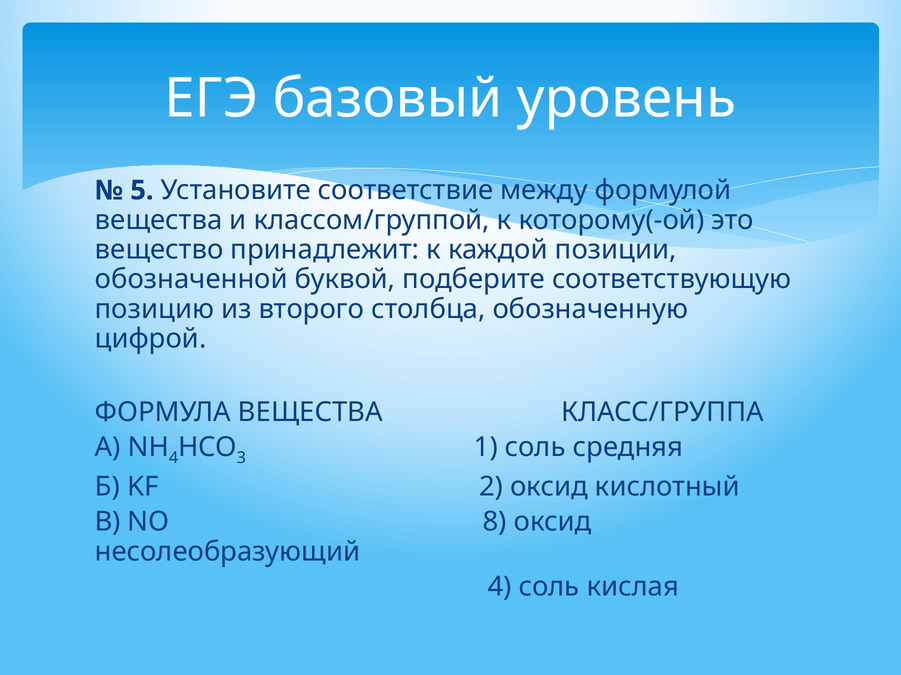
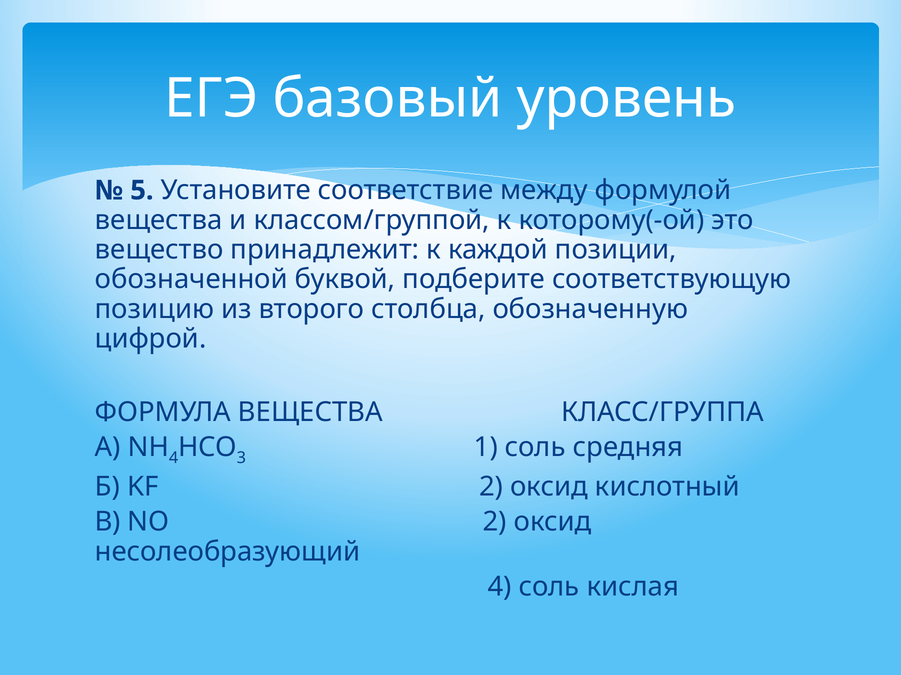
NО 8: 8 -> 2
